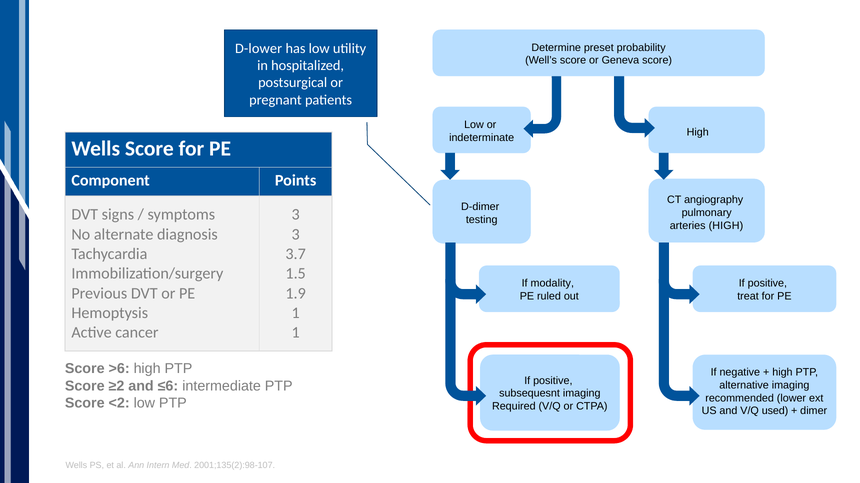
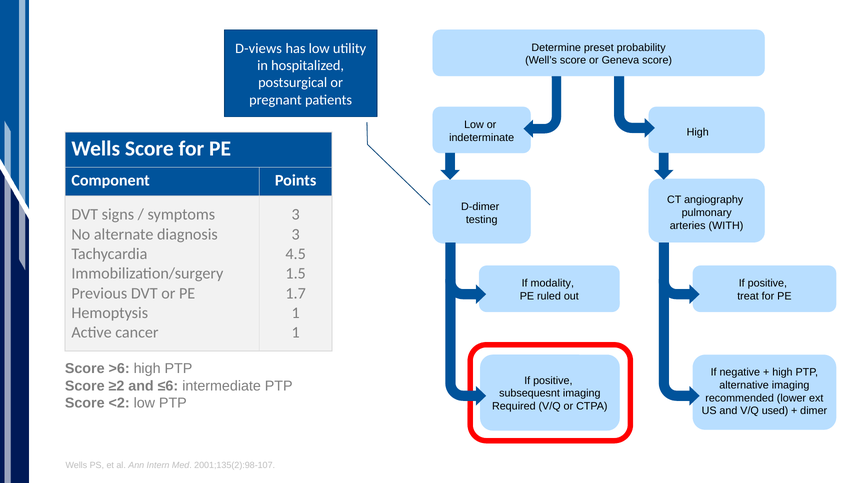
D-lower: D-lower -> D-views
arteries HIGH: HIGH -> WITH
3.7: 3.7 -> 4.5
1.9: 1.9 -> 1.7
